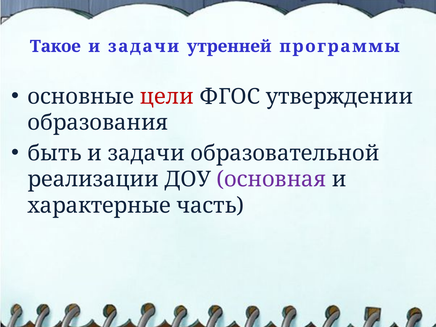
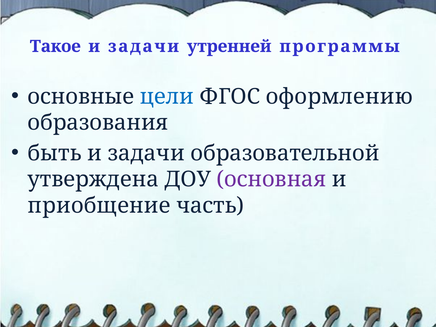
цели colour: red -> blue
утверждении: утверждении -> оформлению
реализации: реализации -> утверждена
характерные: характерные -> приобщение
